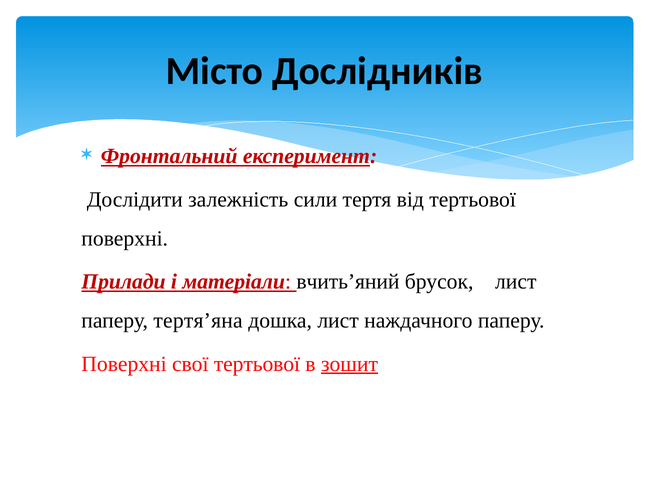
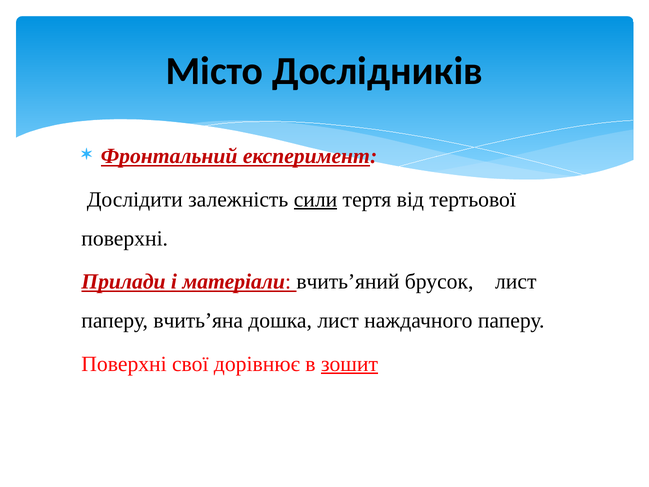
сили underline: none -> present
тертя’яна: тертя’яна -> вчить’яна
свої тертьової: тертьової -> дорівнює
